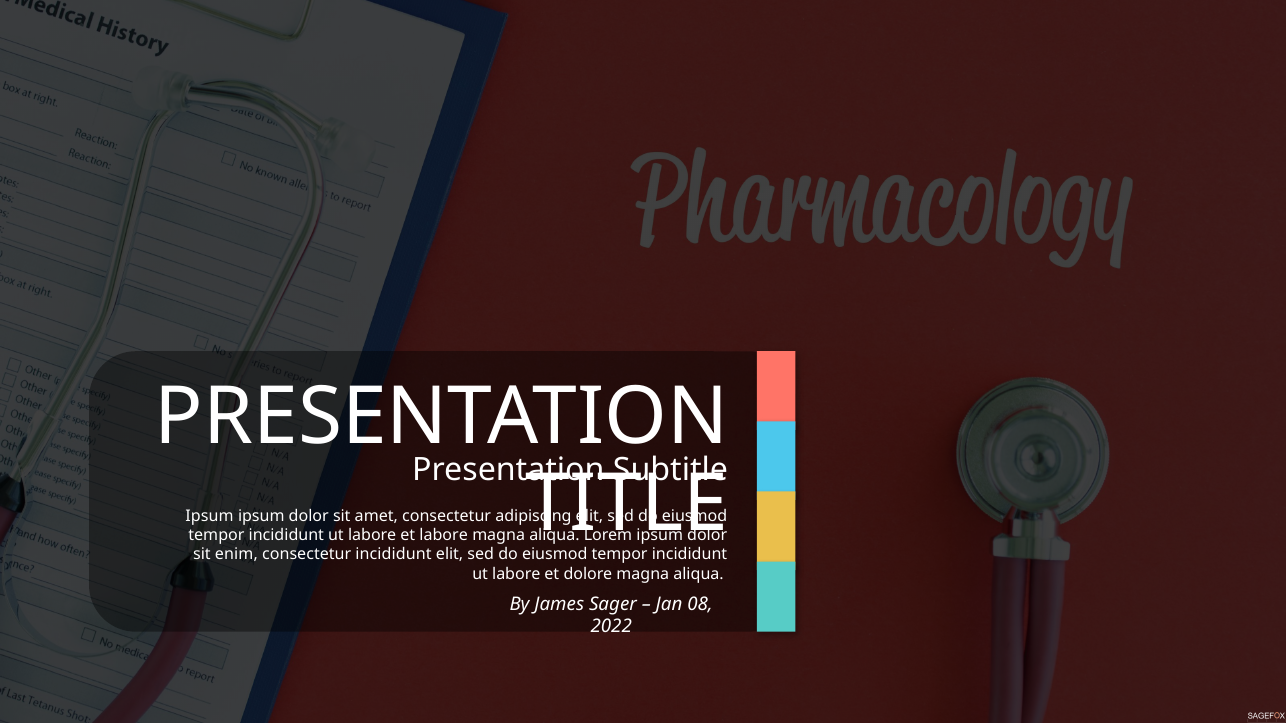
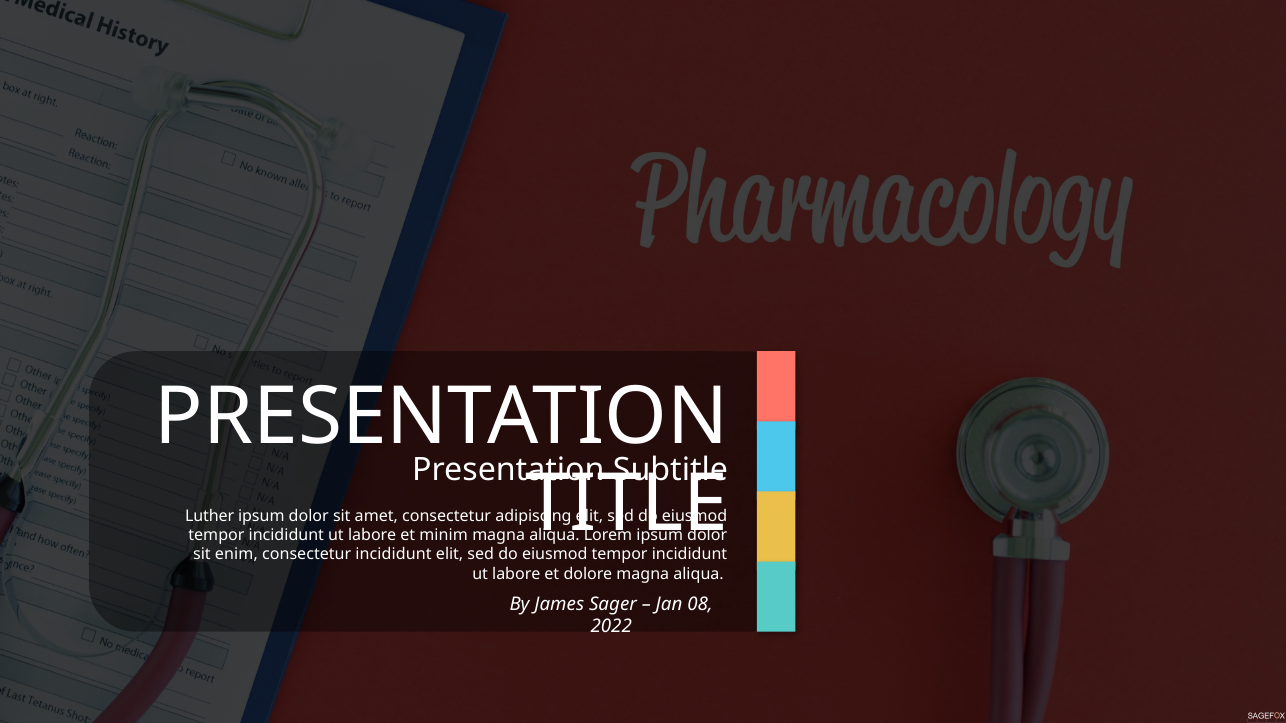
Ipsum at (210, 516): Ipsum -> Luther
et labore: labore -> minim
